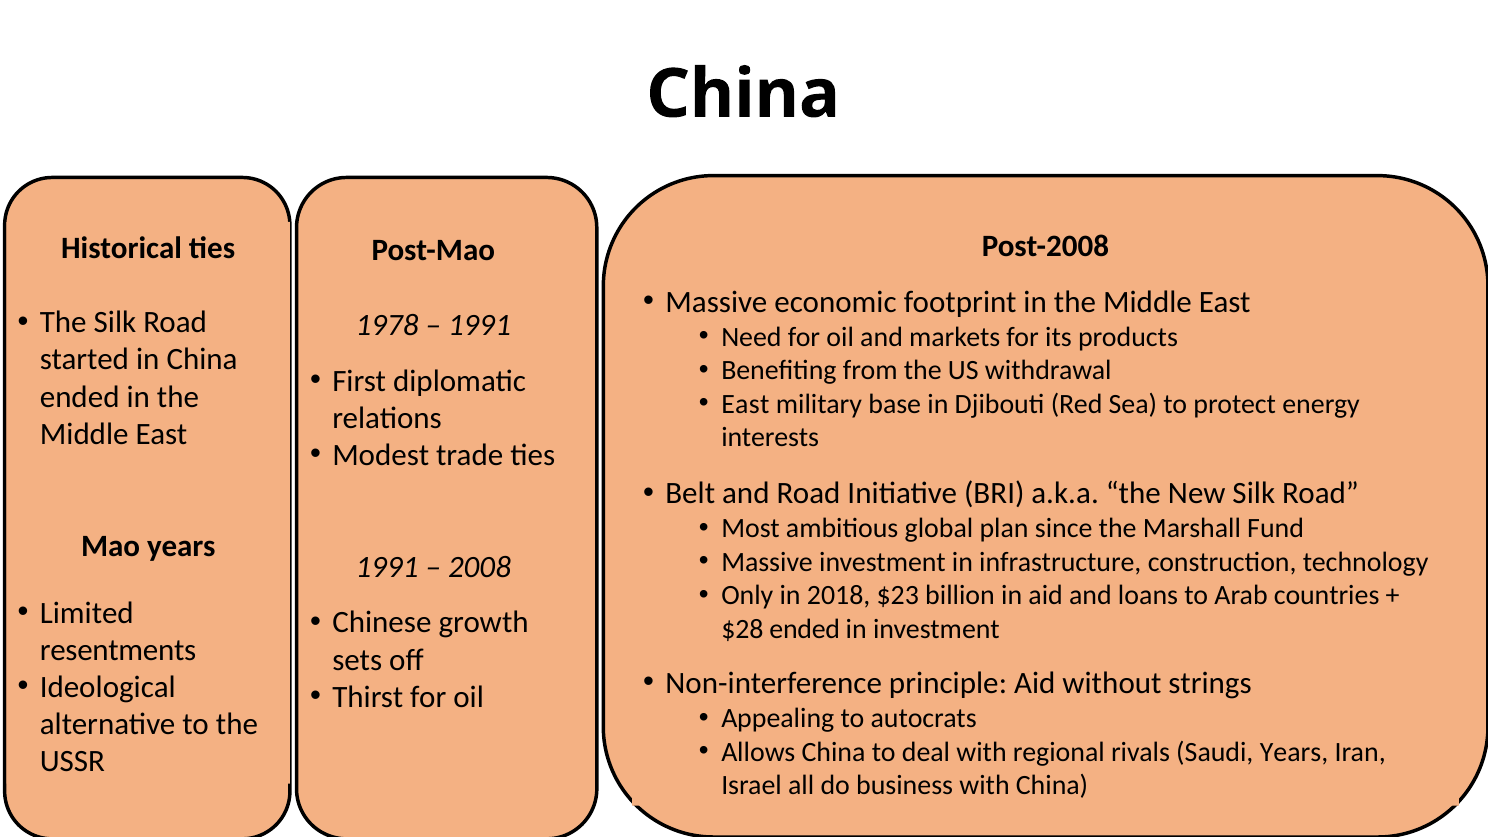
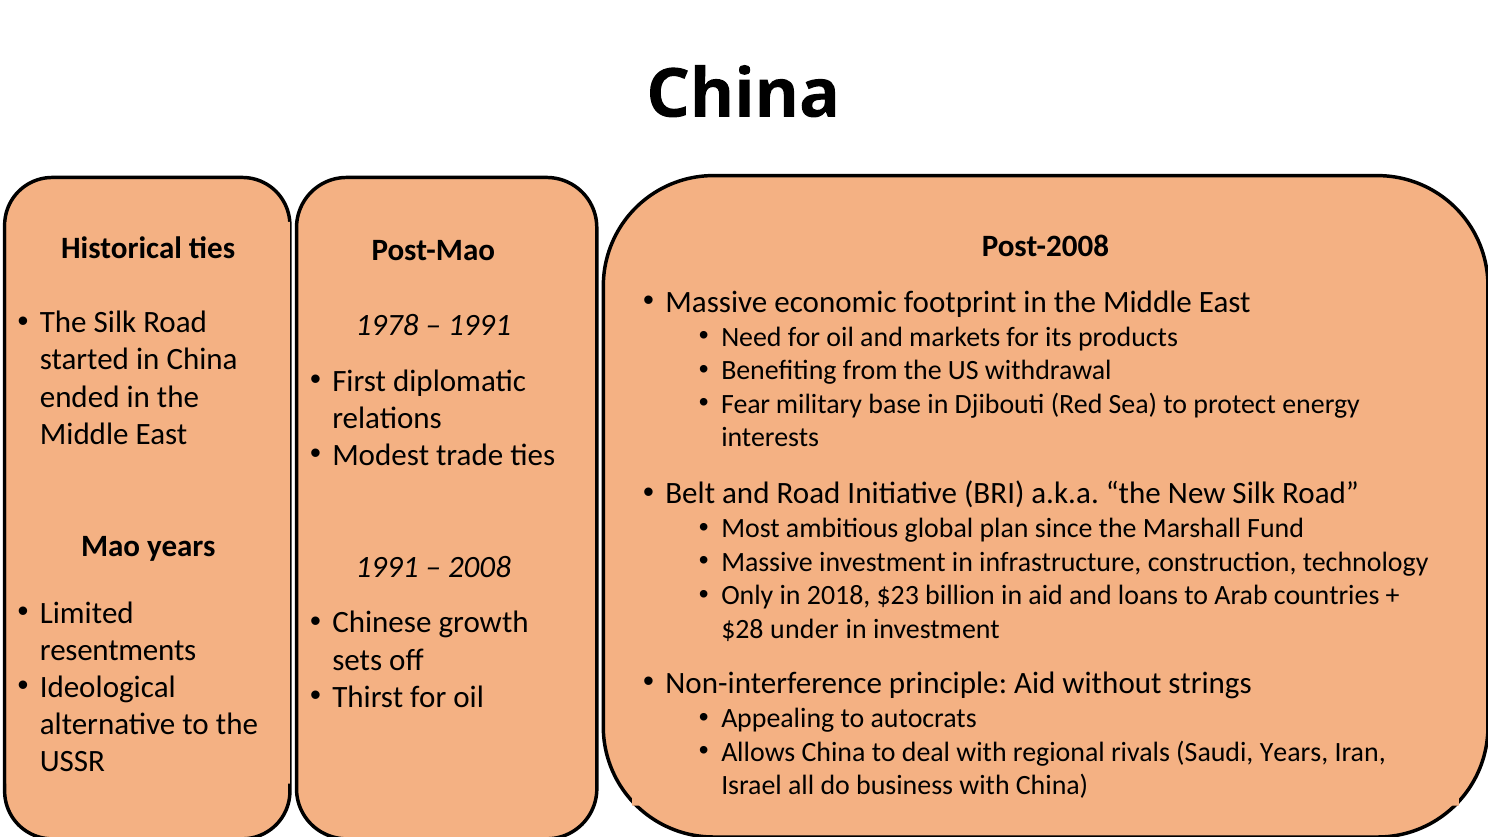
East at (745, 404): East -> Fear
$28 ended: ended -> under
